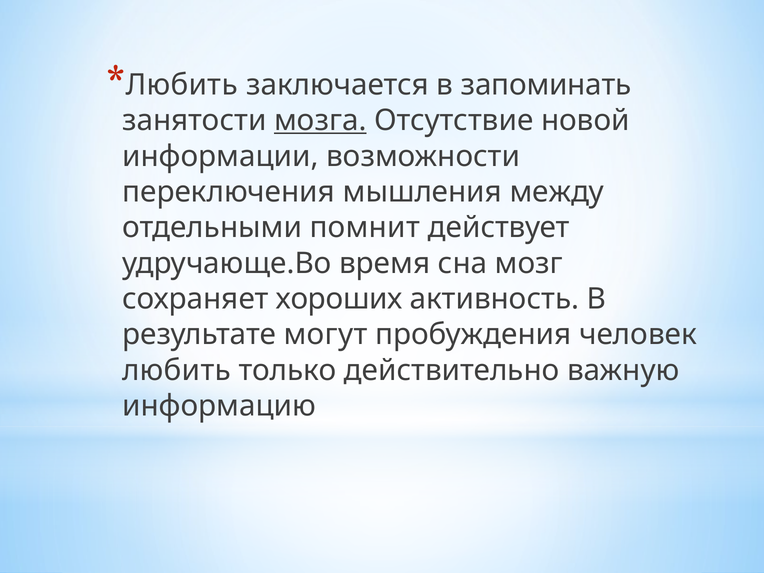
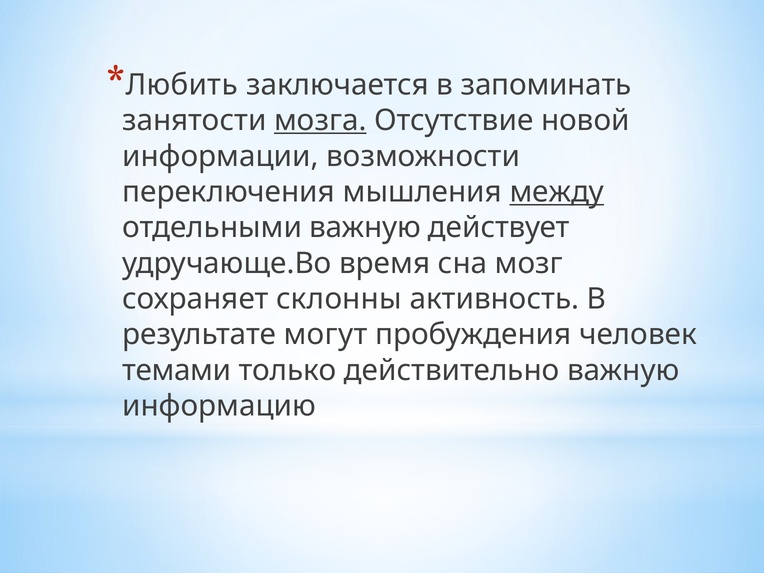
между underline: none -> present
отдельными помнит: помнит -> важную
хороших: хороших -> склонны
любить at (177, 370): любить -> темами
